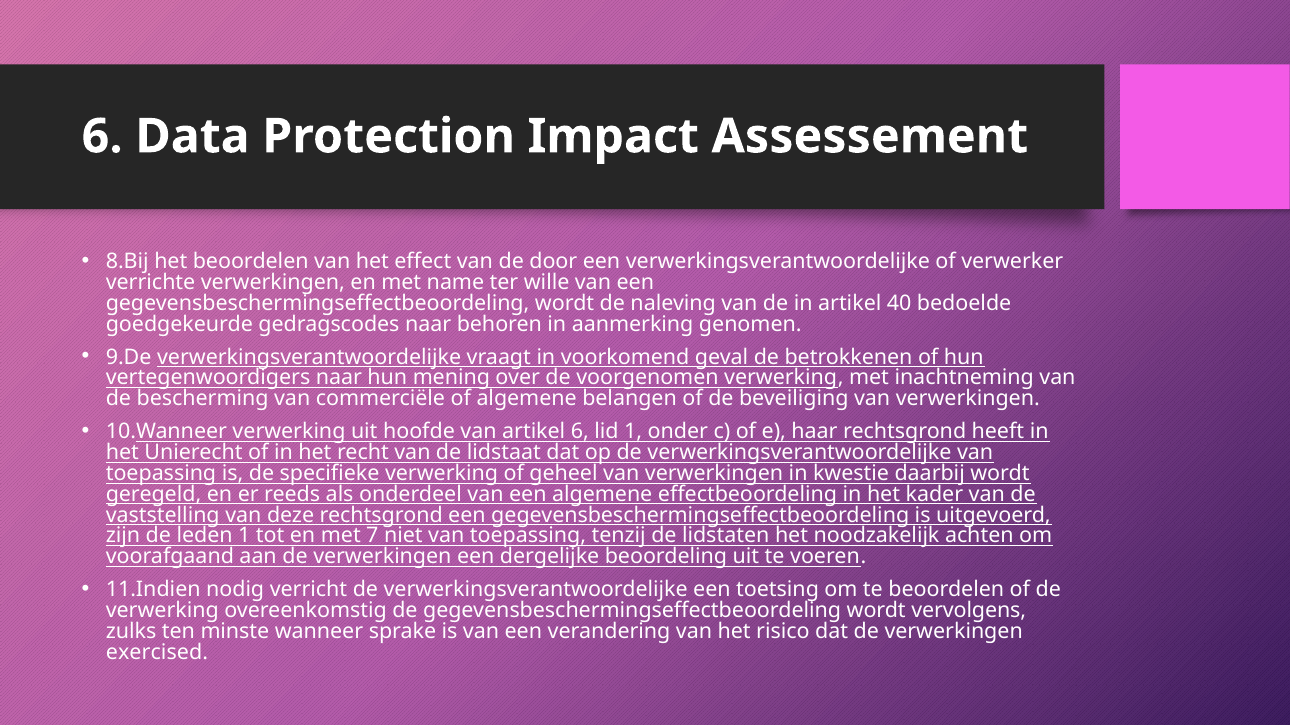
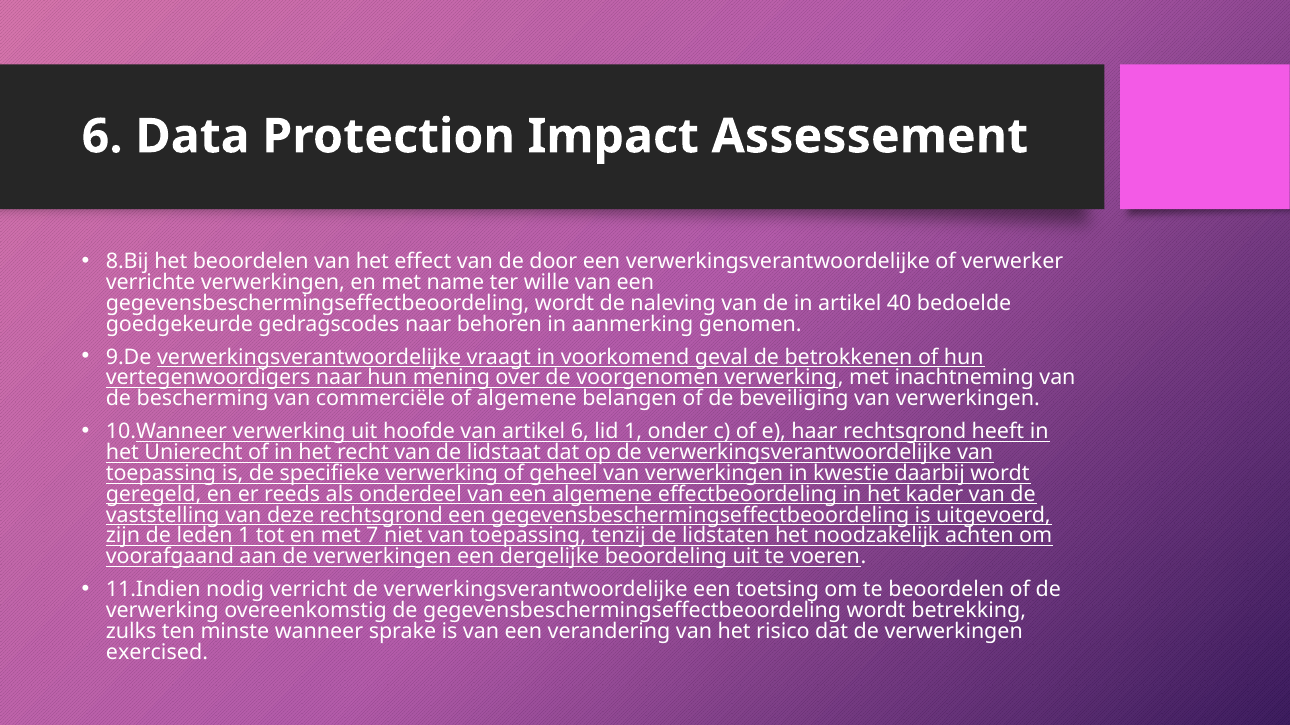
vervolgens: vervolgens -> betrekking
